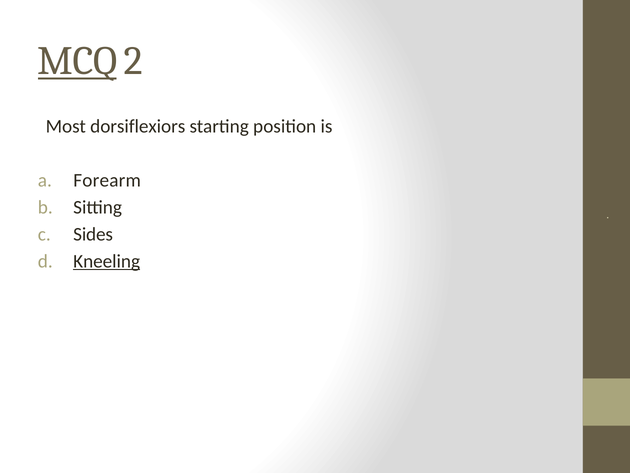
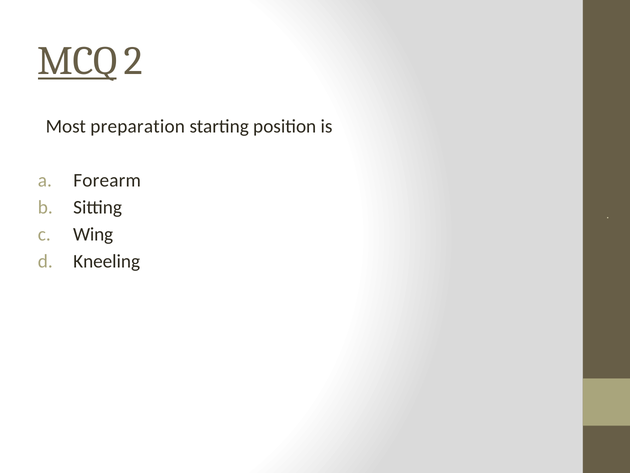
dorsiflexiors: dorsiflexiors -> preparation
Sides: Sides -> Wing
Kneeling underline: present -> none
